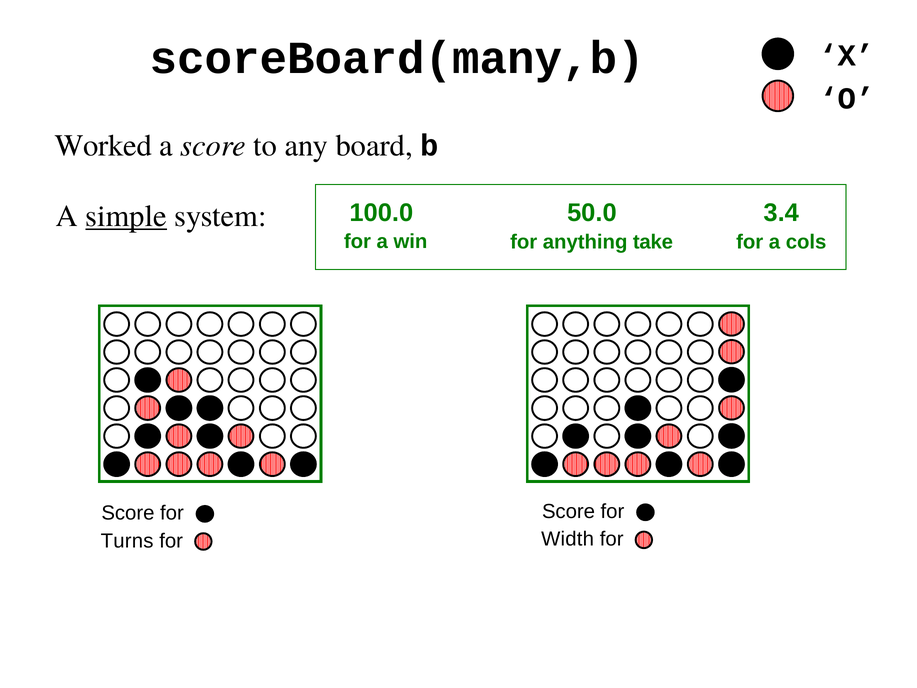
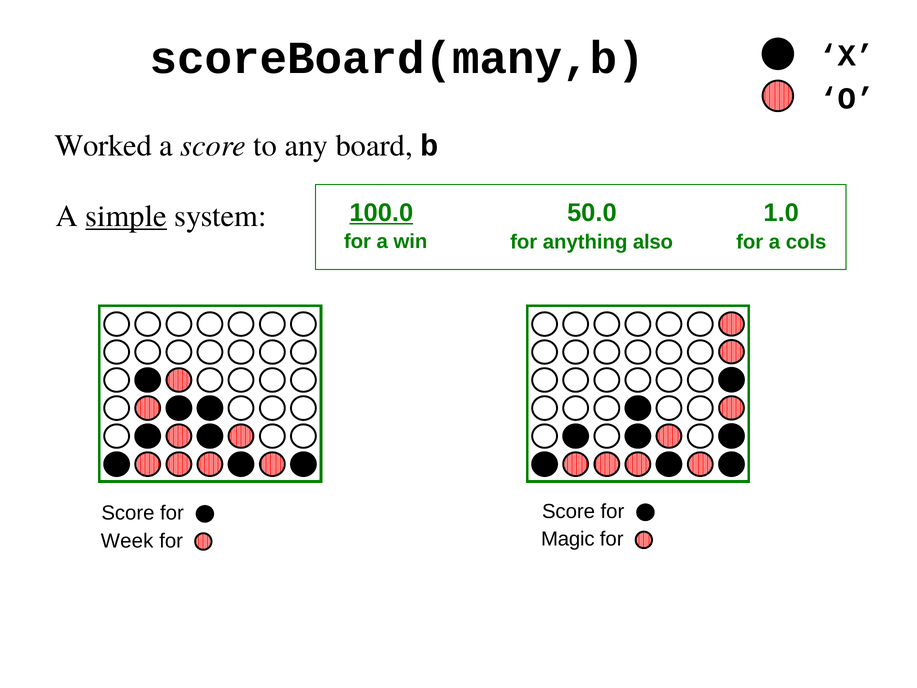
100.0 underline: none -> present
3.4: 3.4 -> 1.0
take: take -> also
Width: Width -> Magic
Turns: Turns -> Week
